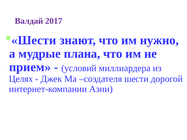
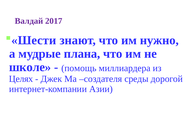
прием: прием -> школе
условий: условий -> помощь
создателя шести: шести -> среды
